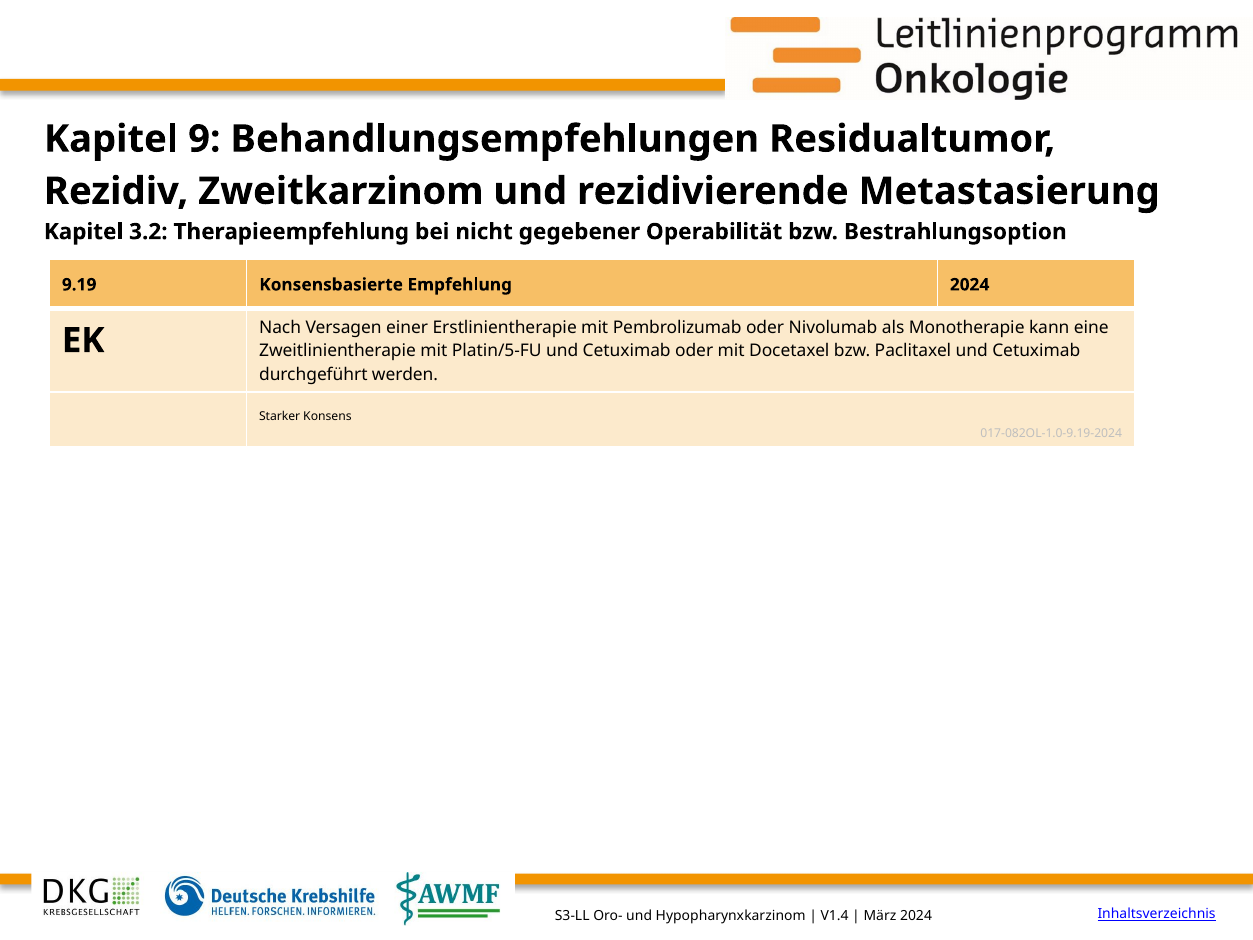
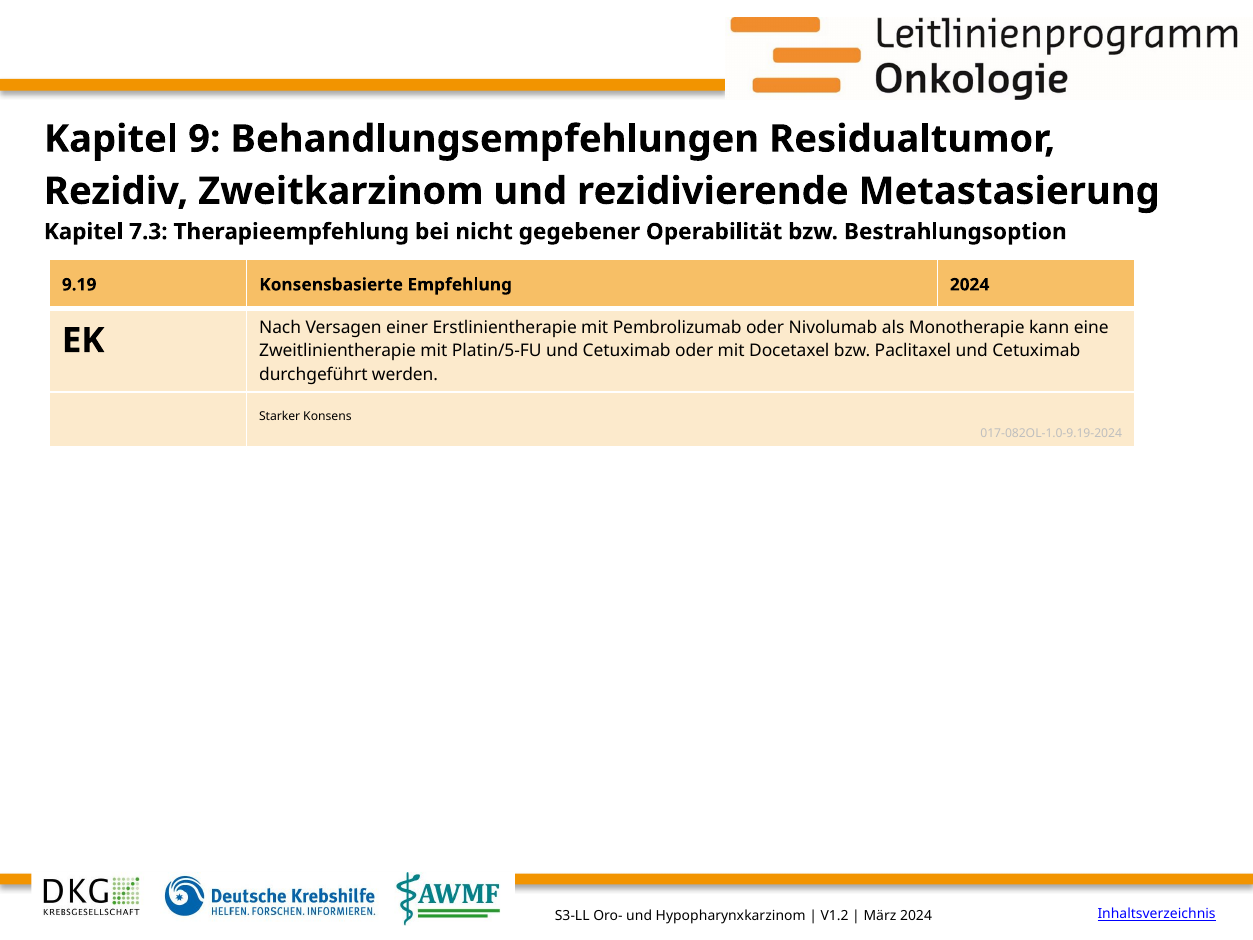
3.2: 3.2 -> 7.3
V1.4: V1.4 -> V1.2
